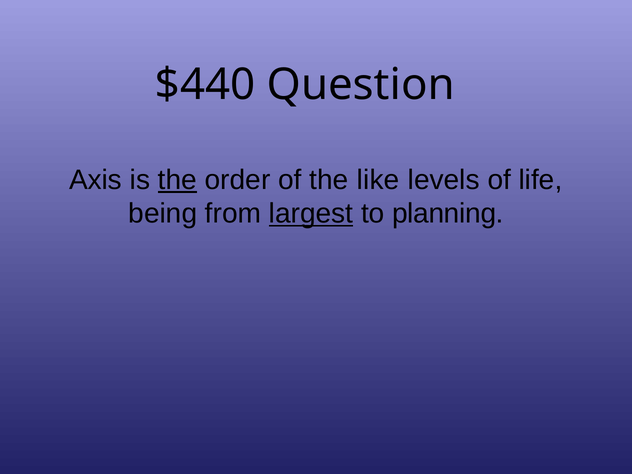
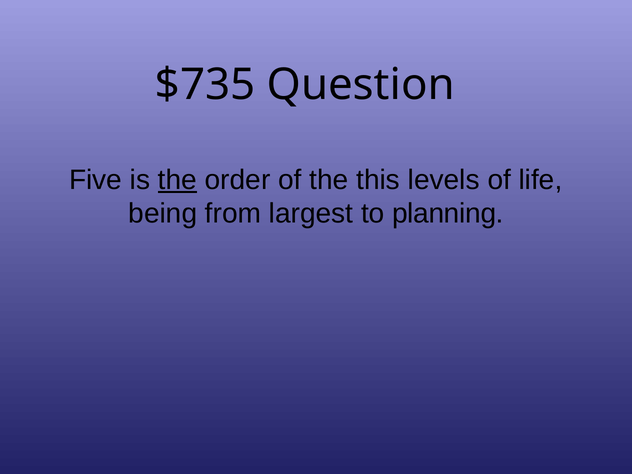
$440: $440 -> $735
Axis: Axis -> Five
like: like -> this
largest underline: present -> none
